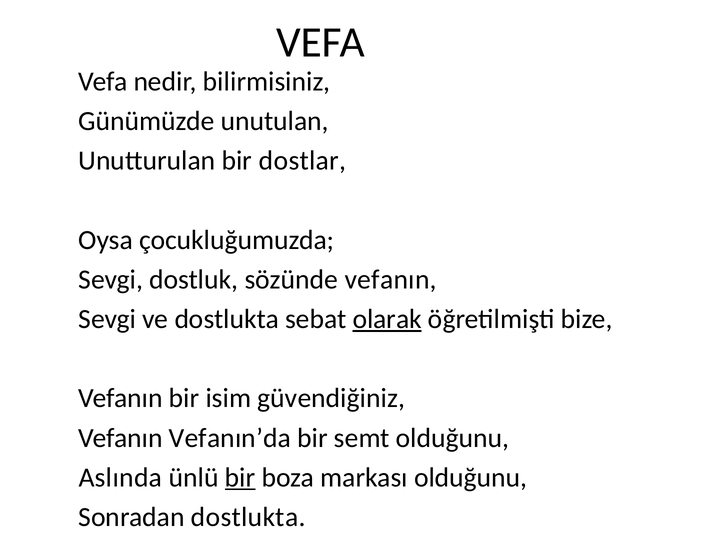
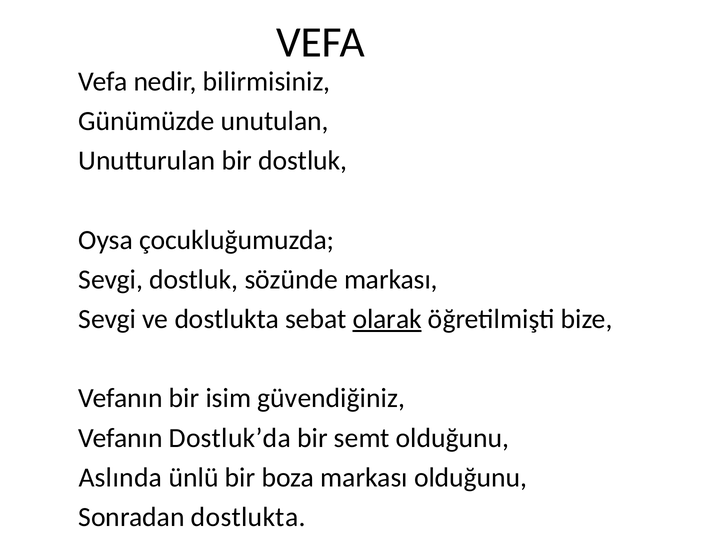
bir dostlar: dostlar -> dostluk
sözünde vefanın: vefanın -> markası
Vefanın’da: Vefanın’da -> Dostluk’da
bir at (240, 477) underline: present -> none
